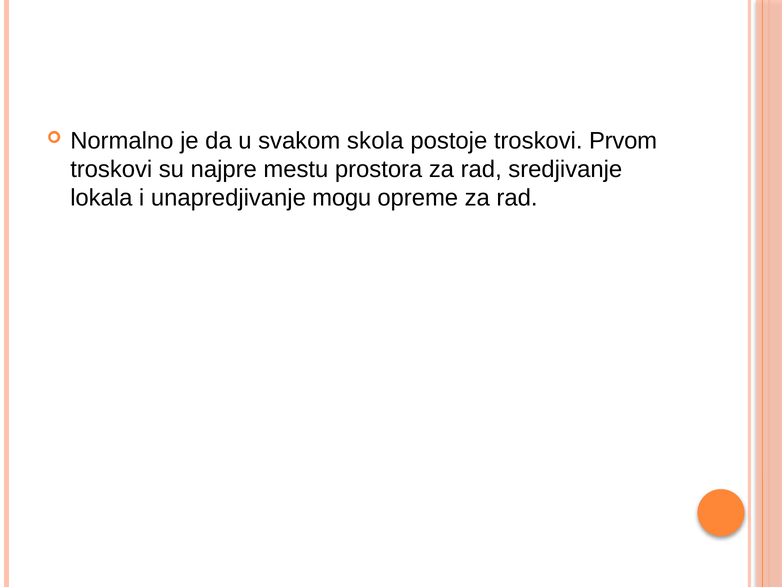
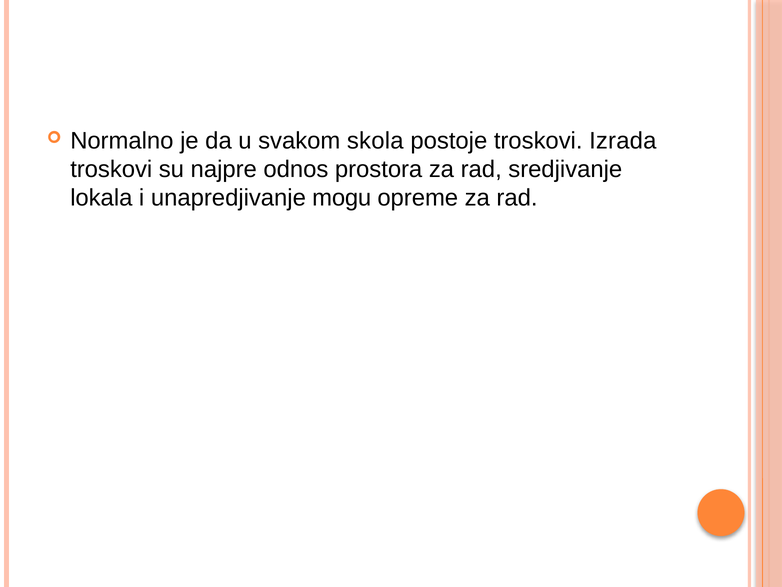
Prvom: Prvom -> Izrada
mestu: mestu -> odnos
